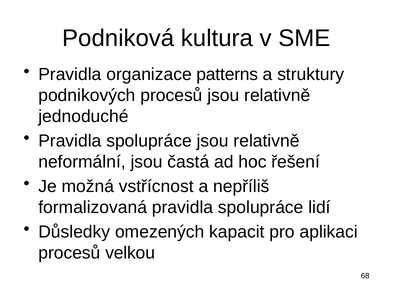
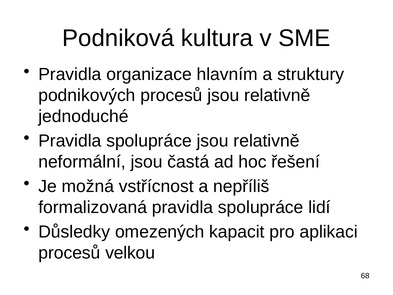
patterns: patterns -> hlavním
